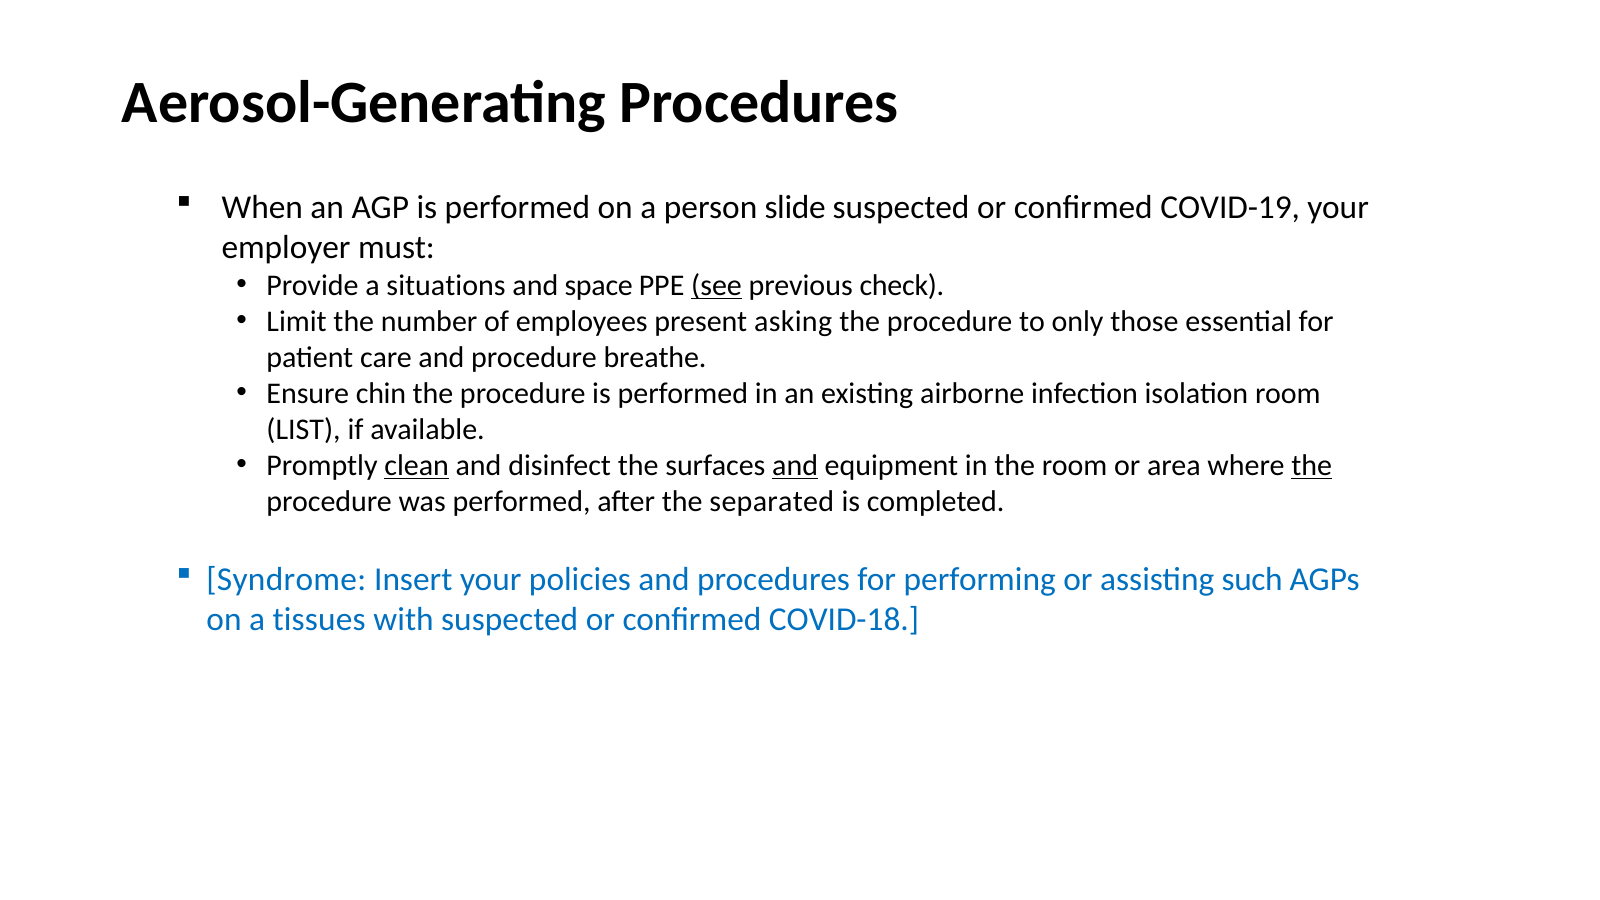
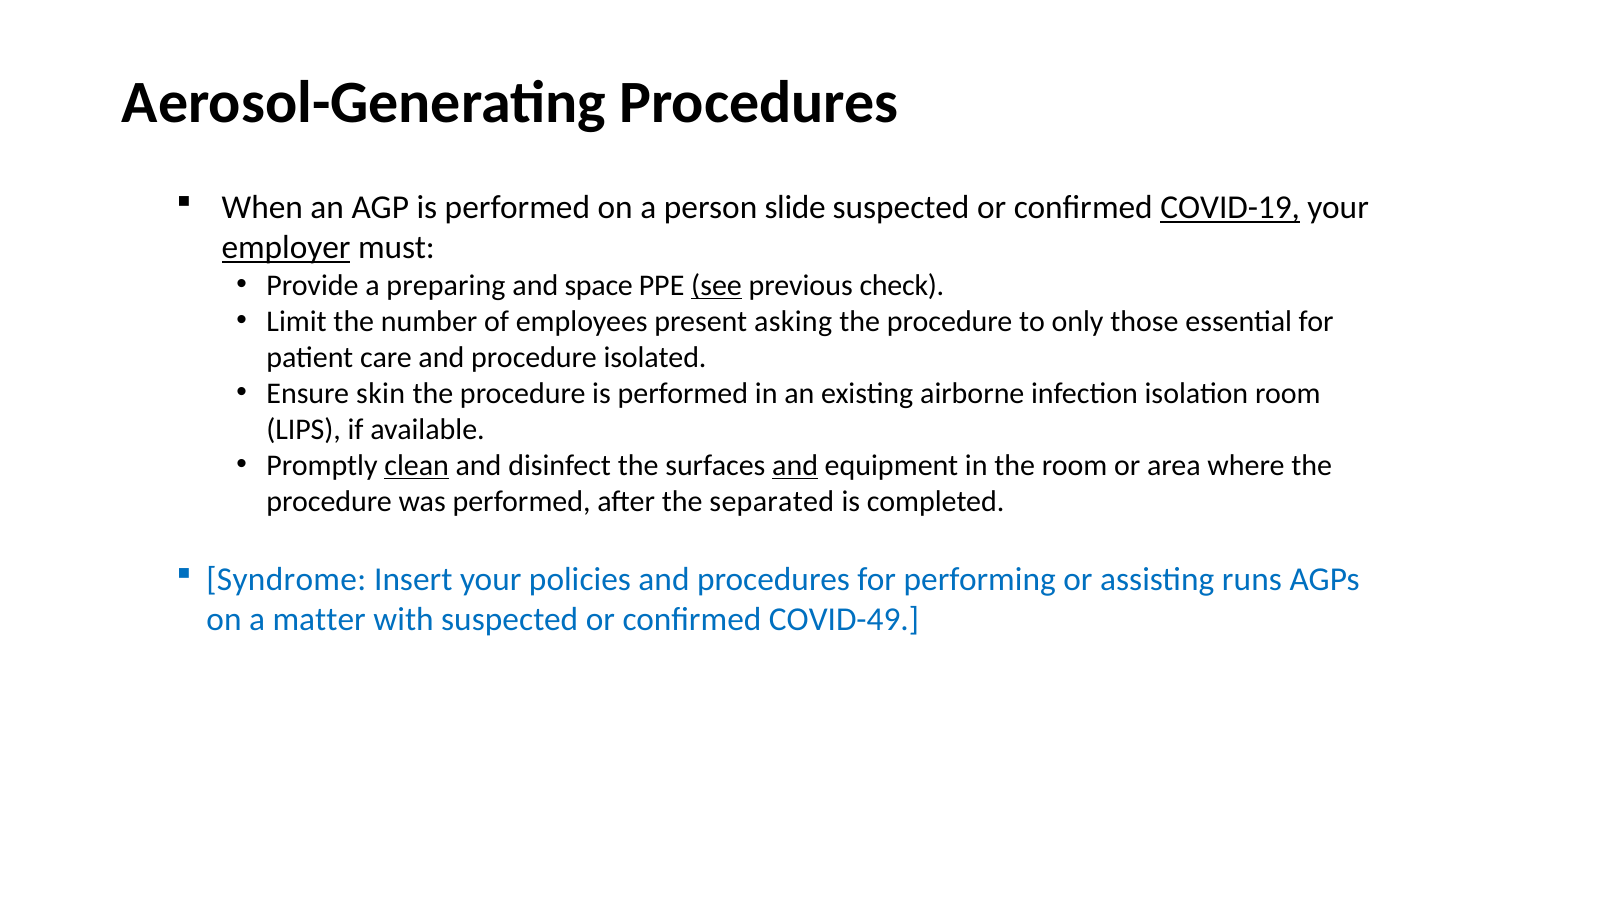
COVID-19 underline: none -> present
employer underline: none -> present
situations: situations -> preparing
breathe: breathe -> isolated
chin: chin -> skin
LIST: LIST -> LIPS
the at (1312, 466) underline: present -> none
such: such -> runs
tissues: tissues -> matter
COVID-18: COVID-18 -> COVID-49
